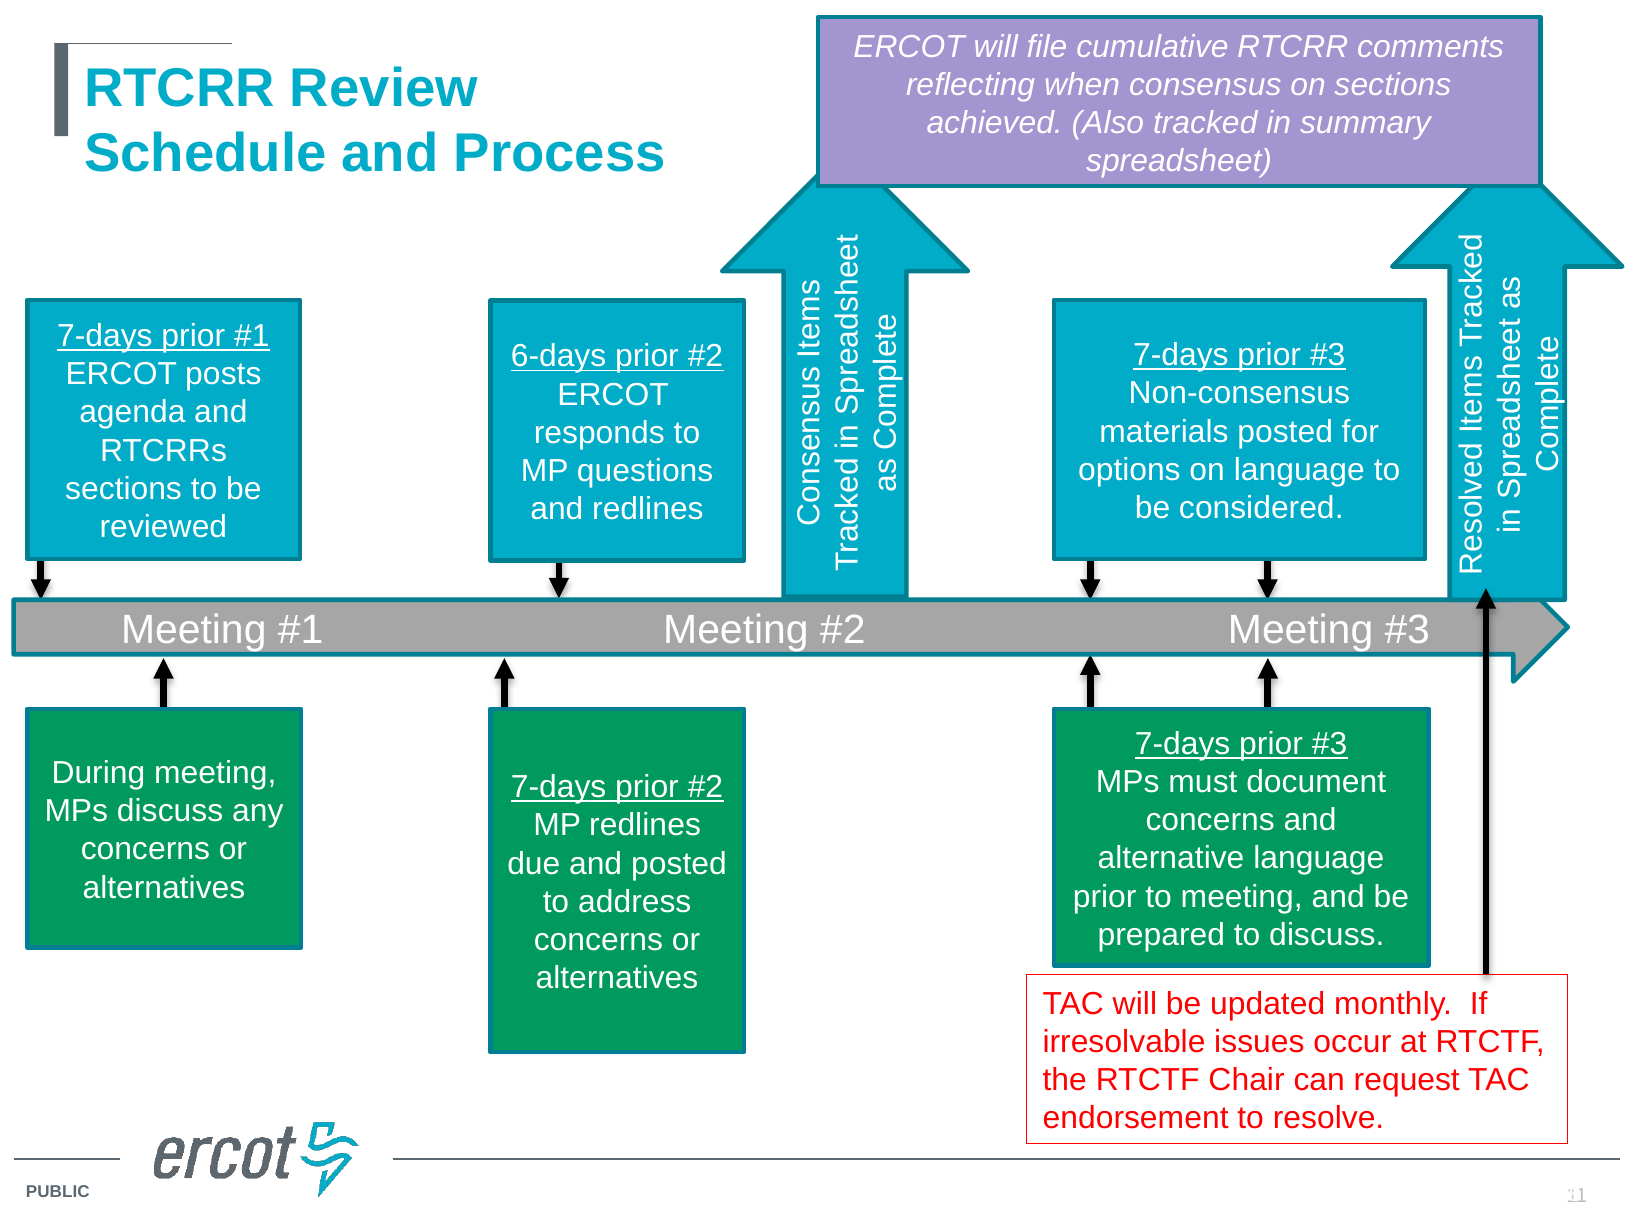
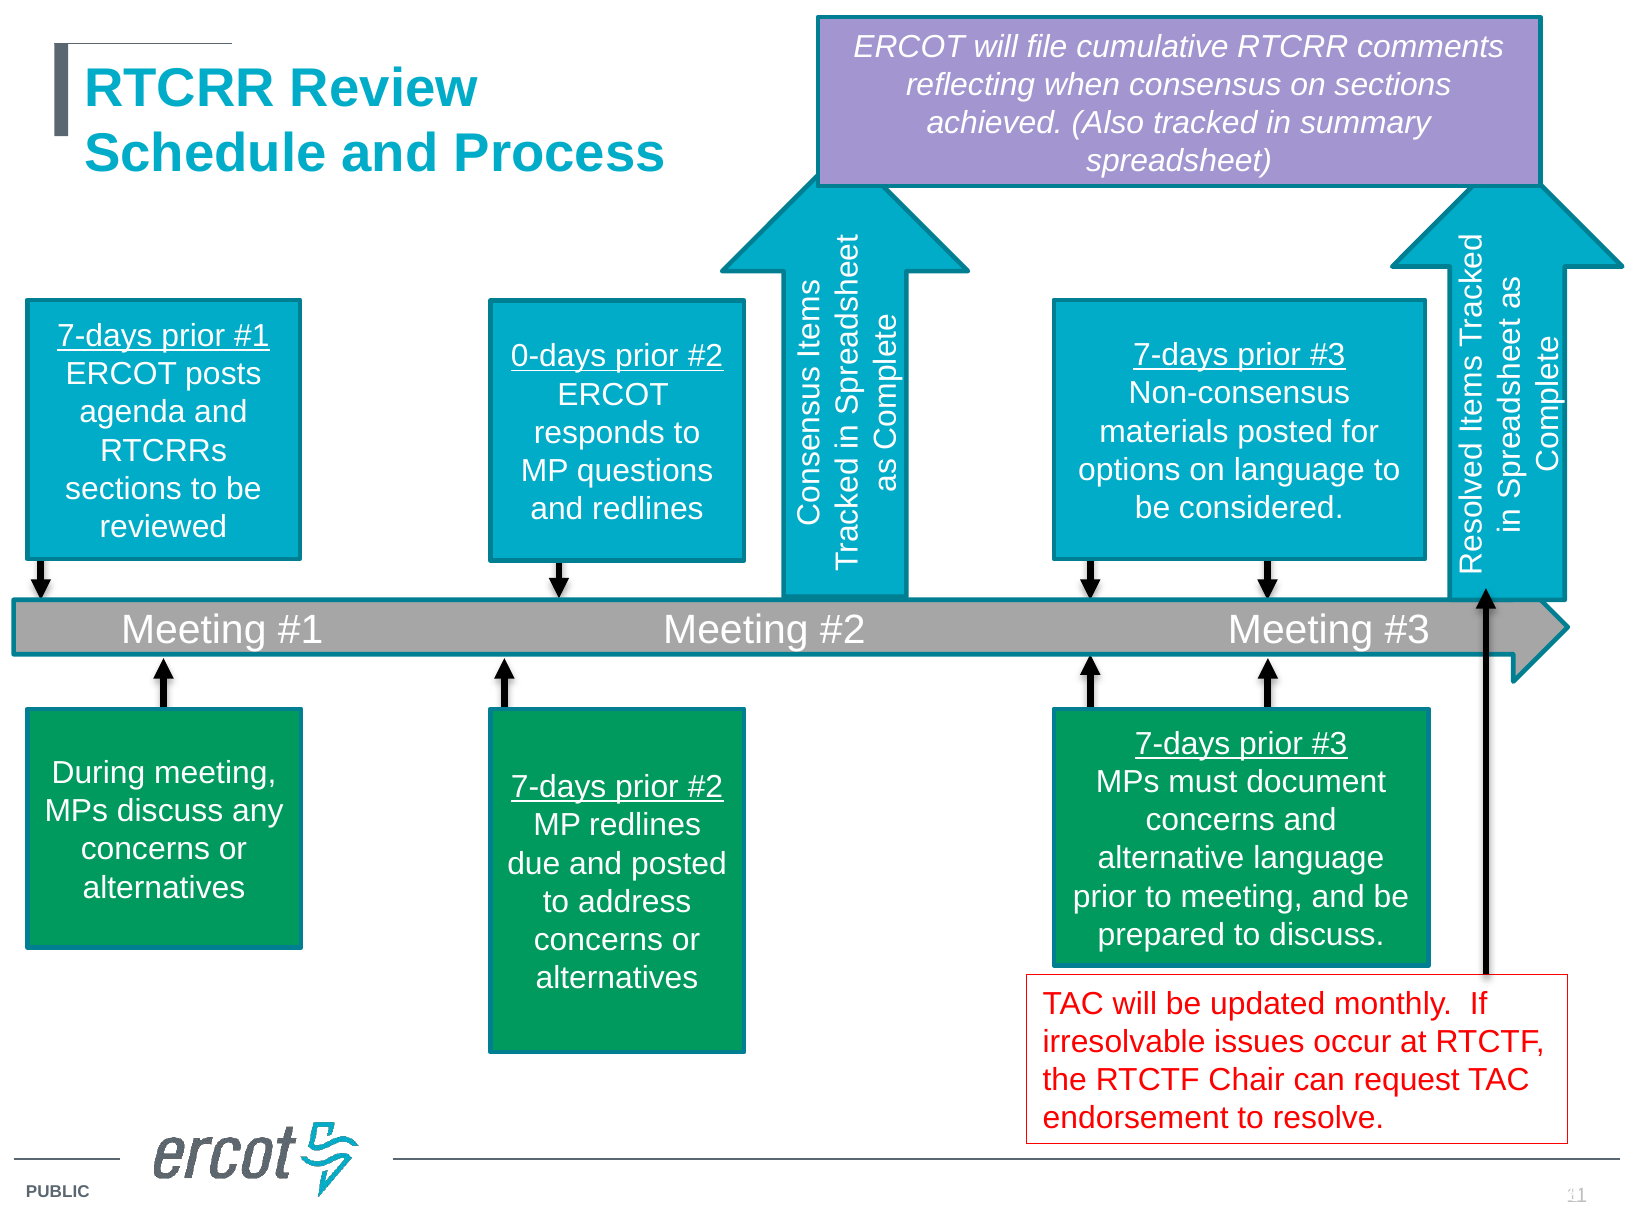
6-days: 6-days -> 0-days
